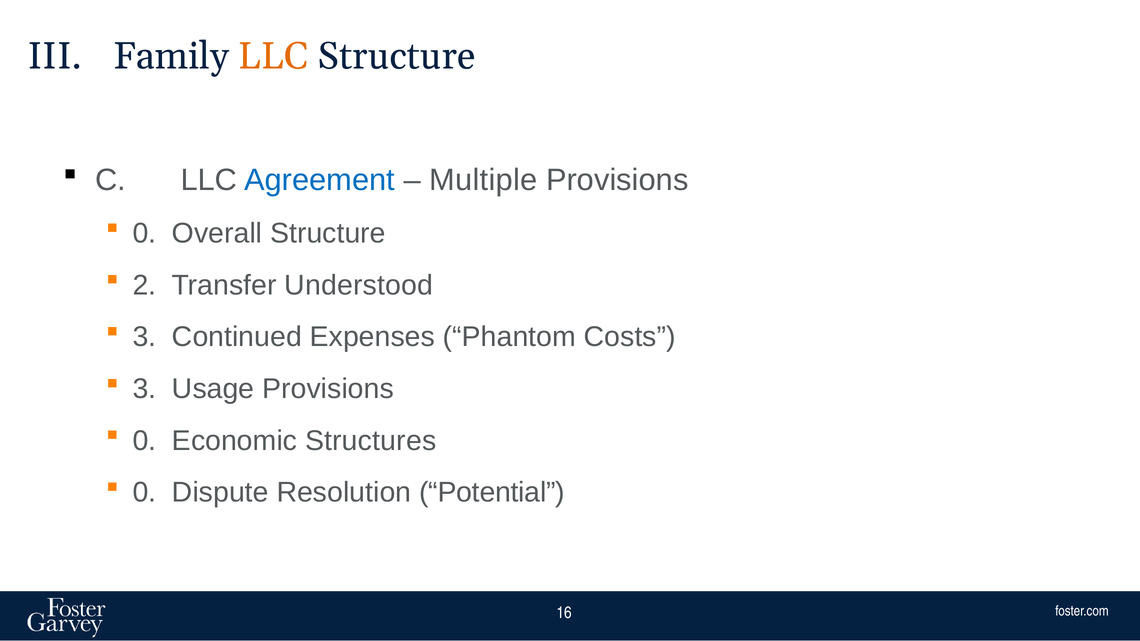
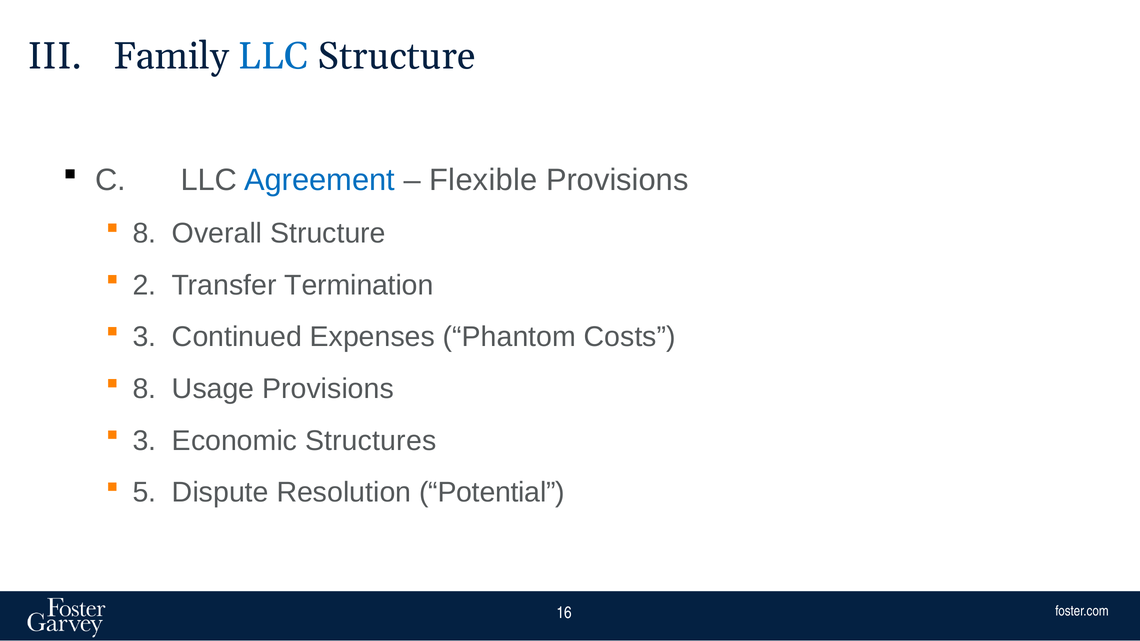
LLC at (273, 56) colour: orange -> blue
Multiple: Multiple -> Flexible
0 at (144, 233): 0 -> 8
Understood: Understood -> Termination
3 at (144, 389): 3 -> 8
0 at (144, 441): 0 -> 3
0 at (144, 493): 0 -> 5
